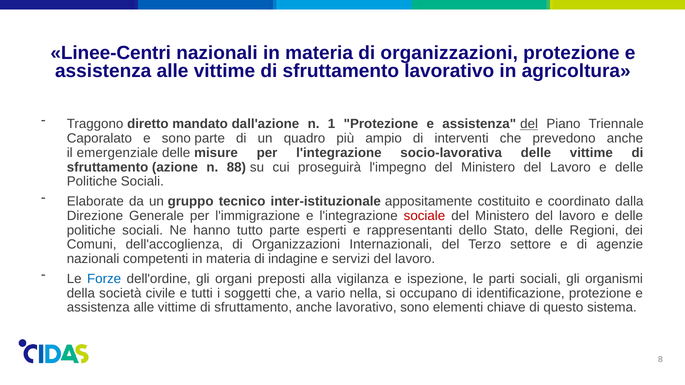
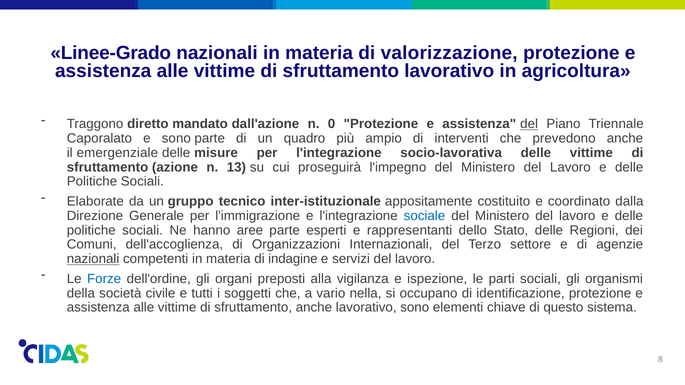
Linee-Centri: Linee-Centri -> Linee-Grado
materia di organizzazioni: organizzazioni -> valorizzazione
1: 1 -> 0
88: 88 -> 13
sociale colour: red -> blue
tutto: tutto -> aree
nazionali at (93, 259) underline: none -> present
